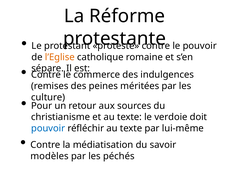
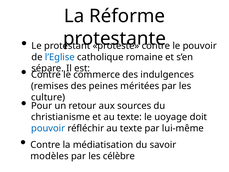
l’Eglise colour: orange -> blue
verdoie: verdoie -> uoyage
péchés: péchés -> célèbre
